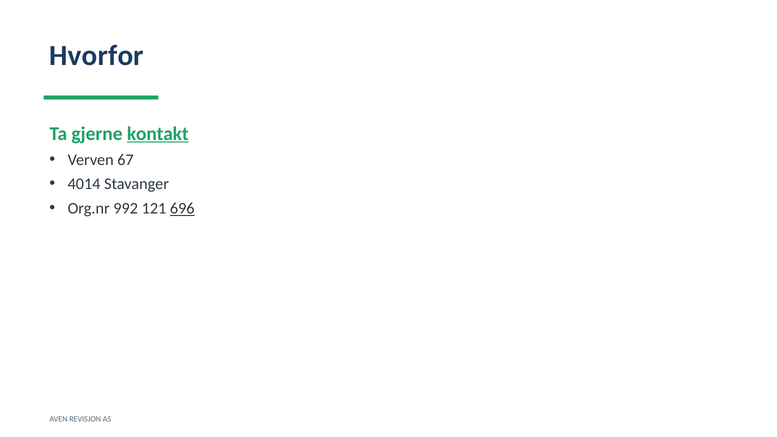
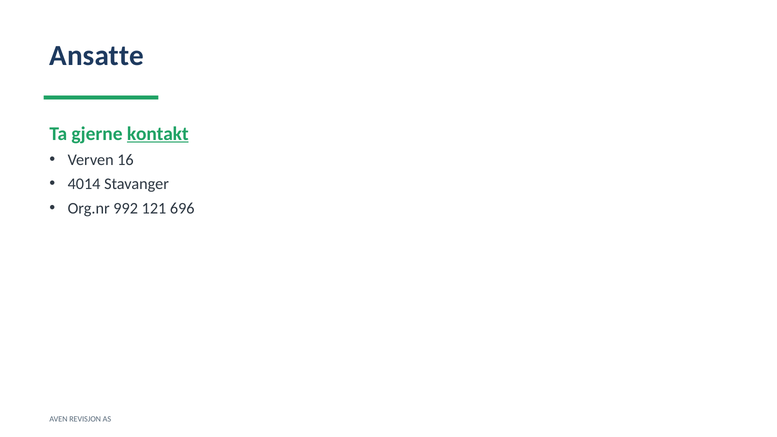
Hvorfor: Hvorfor -> Ansatte
67: 67 -> 16
696 underline: present -> none
